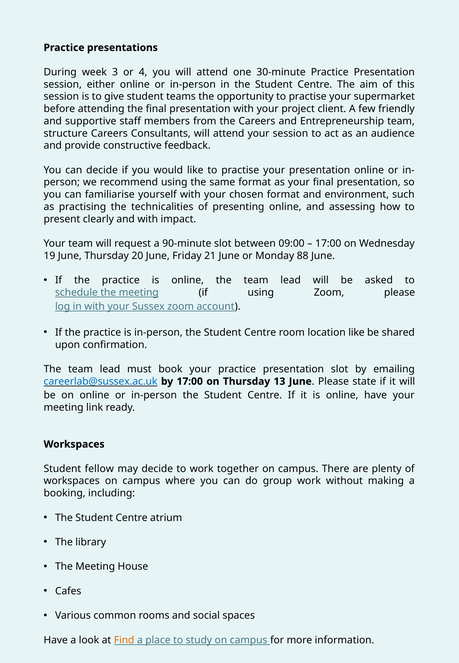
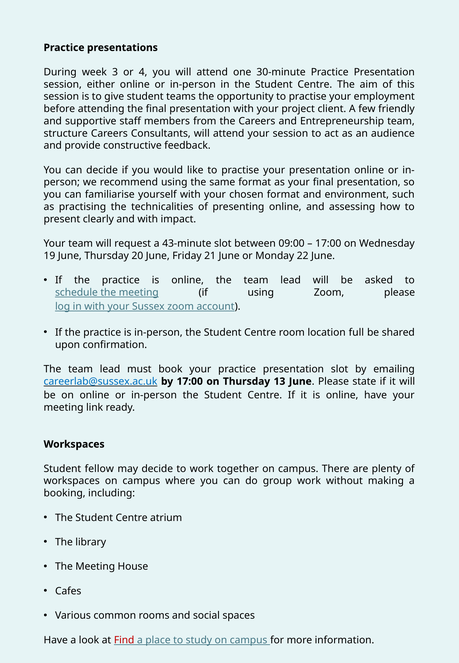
supermarket: supermarket -> employment
90-minute: 90-minute -> 43-minute
88: 88 -> 22
location like: like -> full
Find colour: orange -> red
